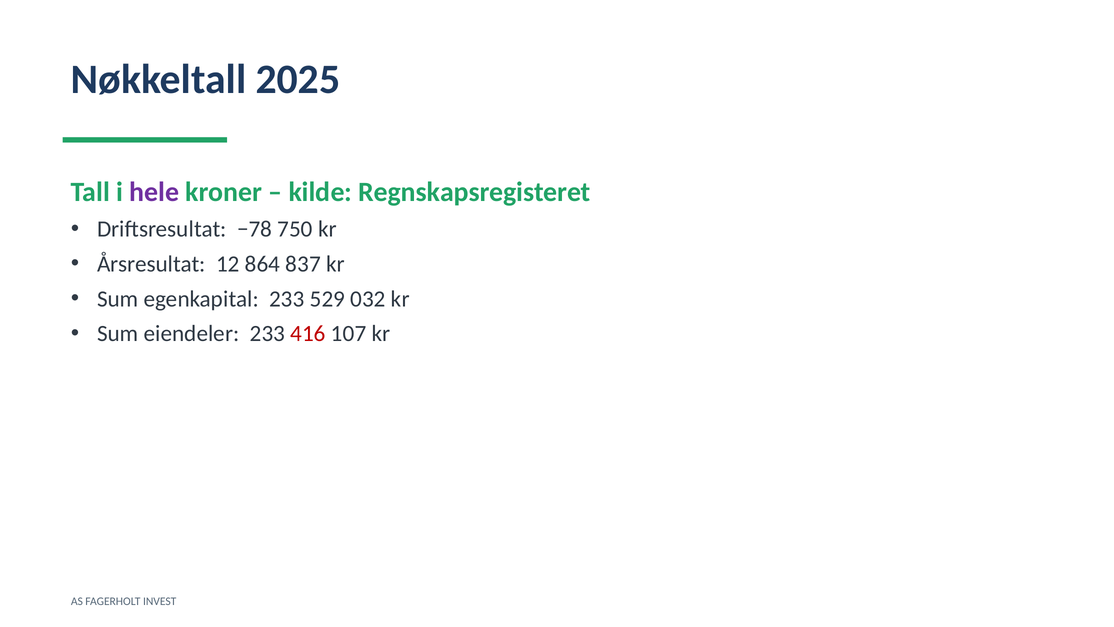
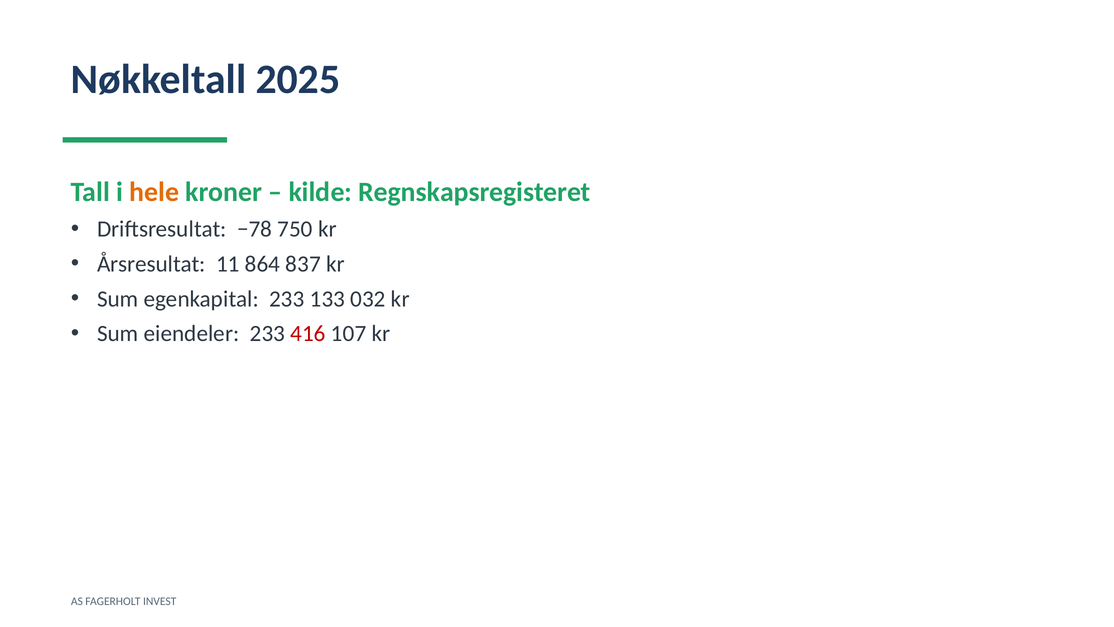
hele colour: purple -> orange
12: 12 -> 11
529: 529 -> 133
